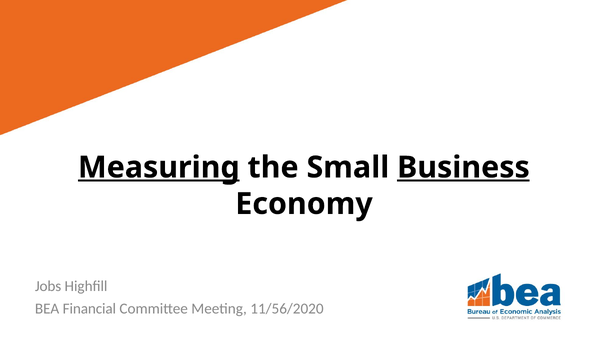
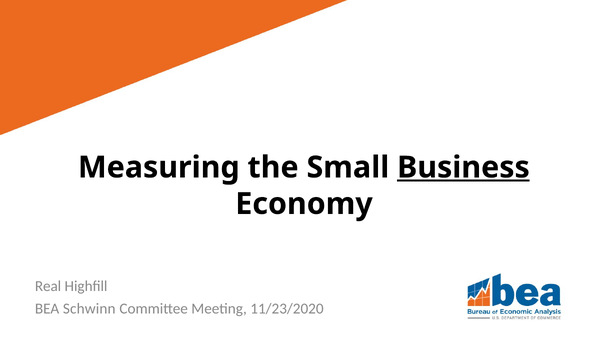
Measuring underline: present -> none
Jobs: Jobs -> Real
Financial: Financial -> Schwinn
11/56/2020: 11/56/2020 -> 11/23/2020
